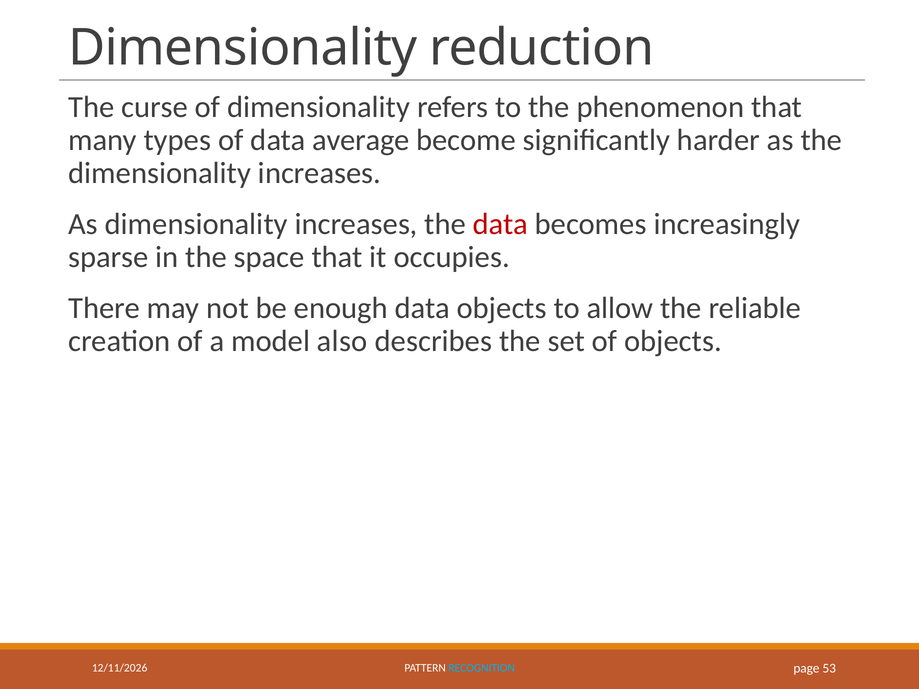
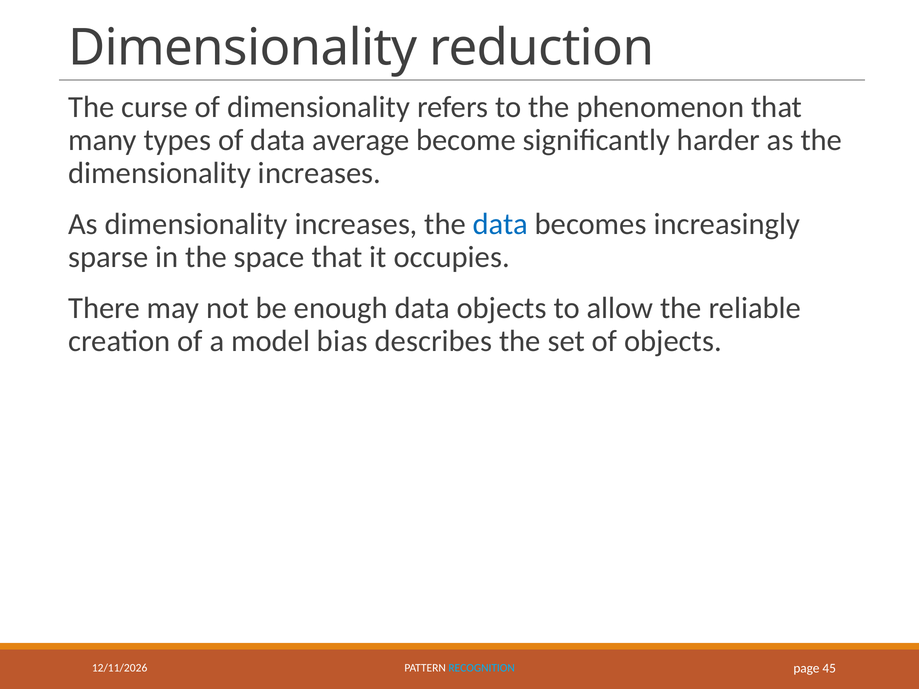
data at (501, 224) colour: red -> blue
also: also -> bias
53: 53 -> 45
